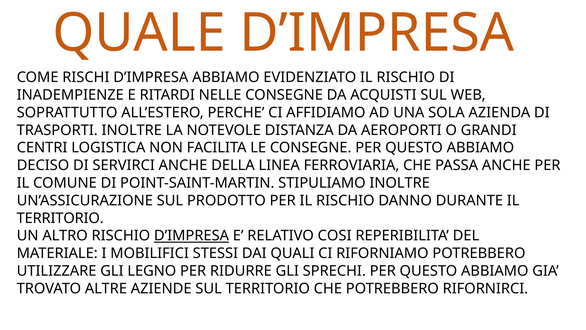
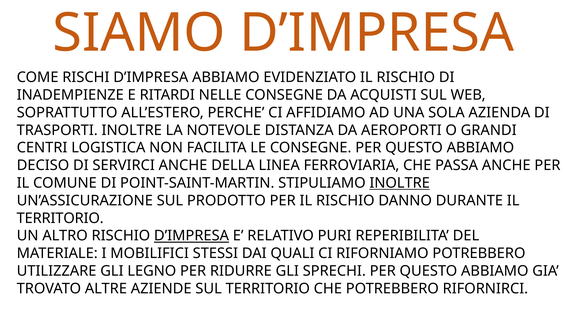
QUALE: QUALE -> SIAMO
INOLTRE at (400, 183) underline: none -> present
COSI: COSI -> PURI
